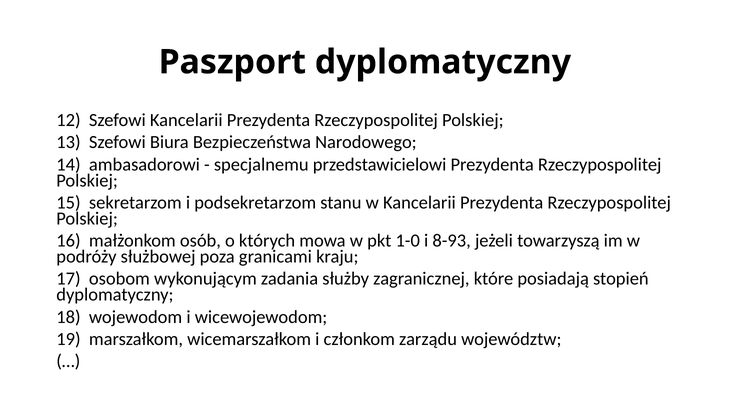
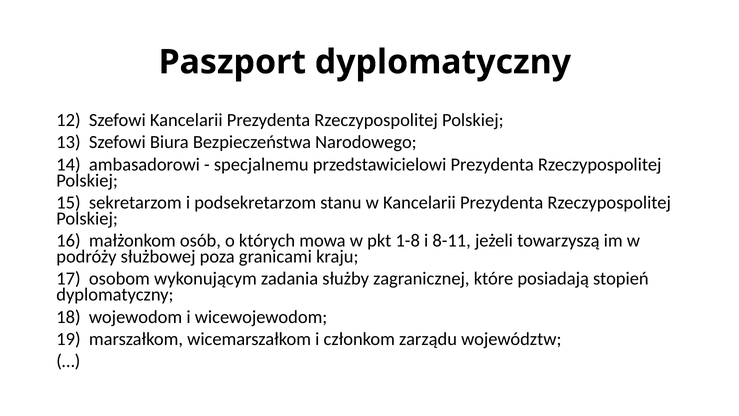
1-0: 1-0 -> 1-8
8-93: 8-93 -> 8-11
